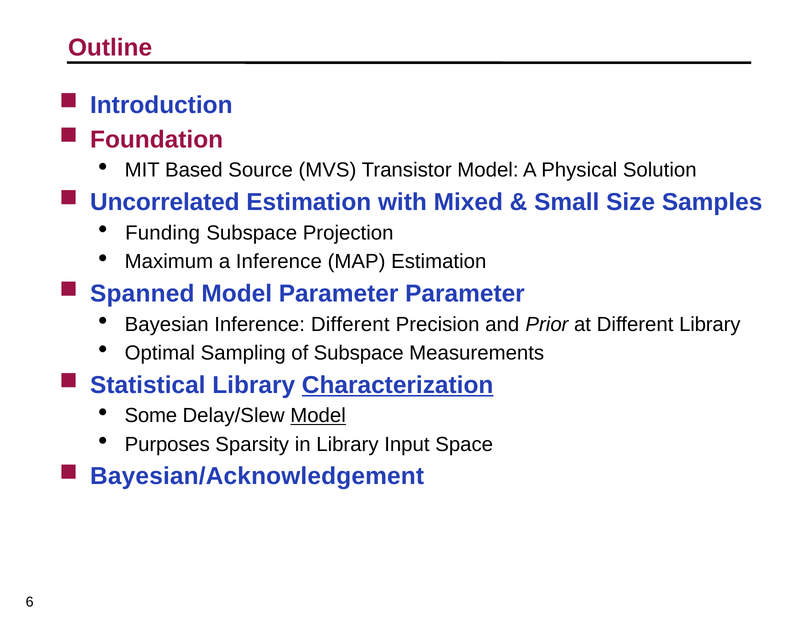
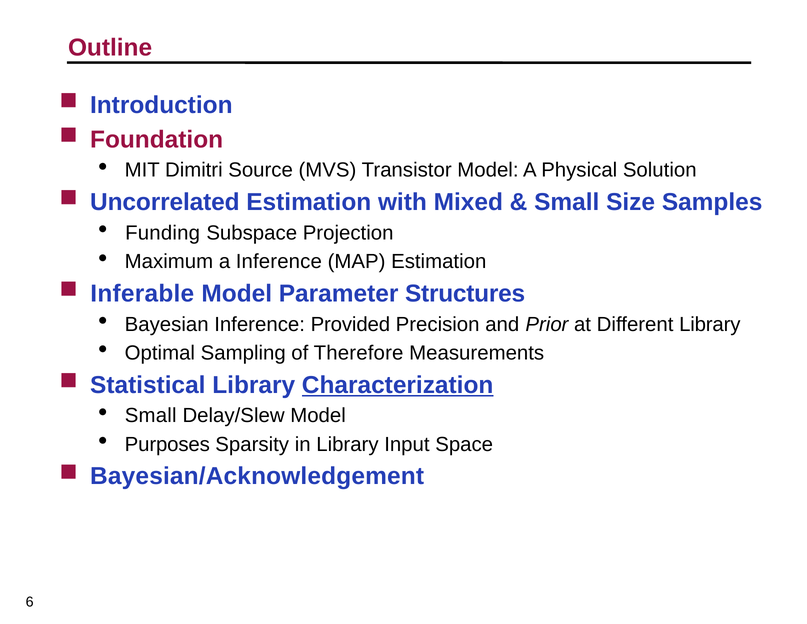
Based: Based -> Dimitri
Spanned: Spanned -> Inferable
Parameter Parameter: Parameter -> Structures
Inference Different: Different -> Provided
of Subspace: Subspace -> Therefore
Some at (151, 415): Some -> Small
Model at (318, 415) underline: present -> none
